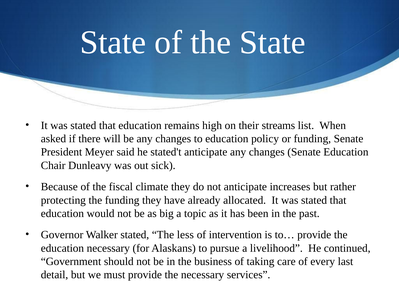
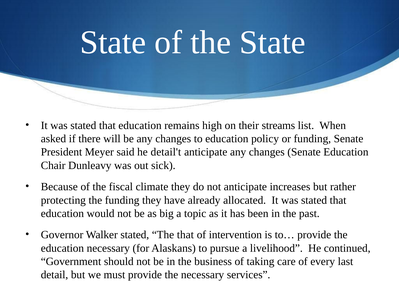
stated't: stated't -> detail't
The less: less -> that
